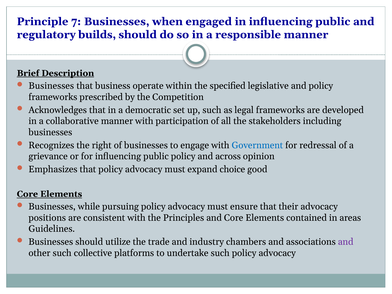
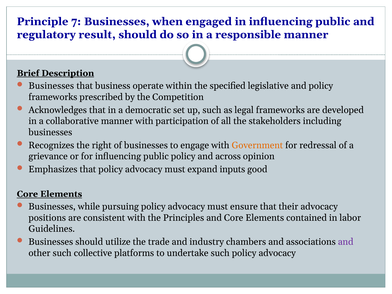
builds: builds -> result
Government colour: blue -> orange
choice: choice -> inputs
areas: areas -> labor
